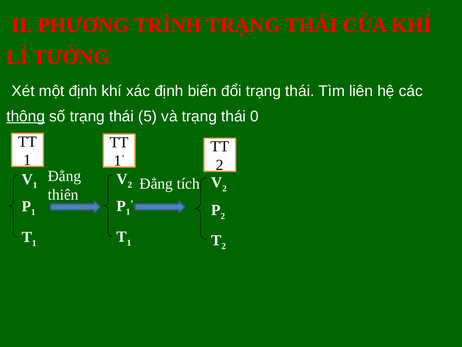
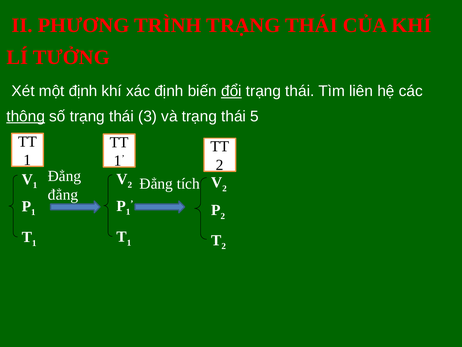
đổi underline: none -> present
5: 5 -> 3
0: 0 -> 5
thiên at (63, 194): thiên -> đẳng
